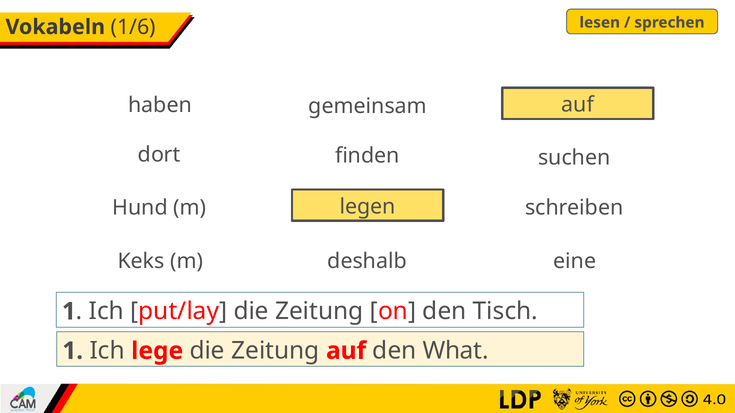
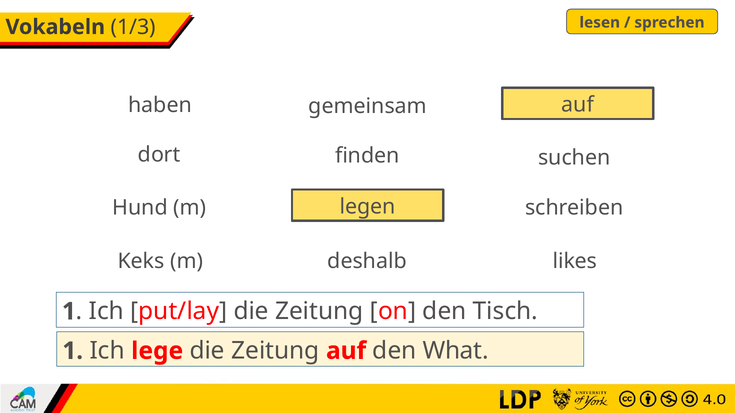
1/6: 1/6 -> 1/3
eine: eine -> likes
